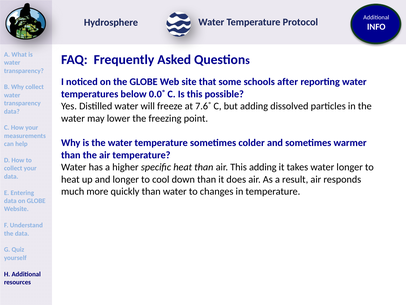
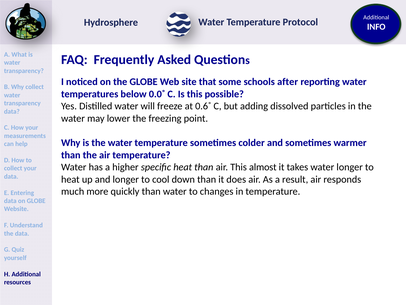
7.6˚: 7.6˚ -> 0.6˚
This adding: adding -> almost
